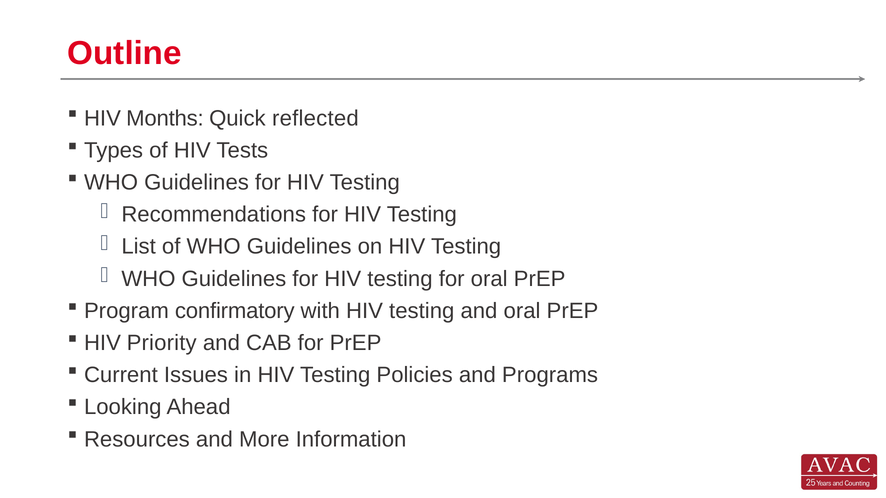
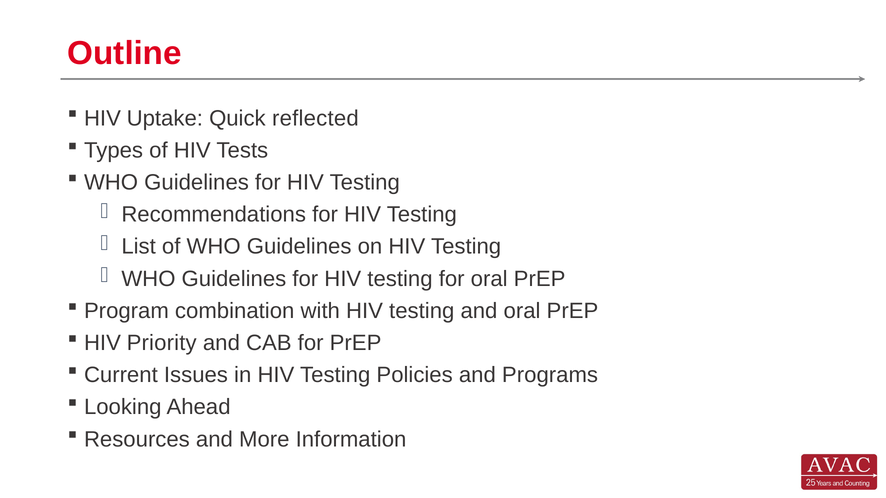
Months: Months -> Uptake
confirmatory: confirmatory -> combination
